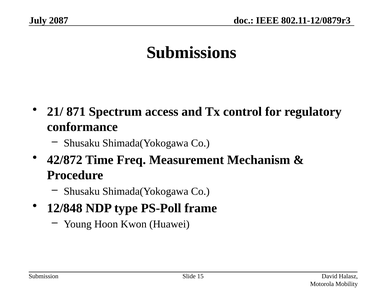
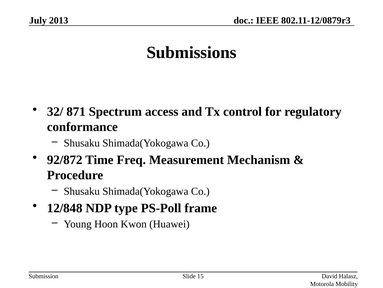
2087: 2087 -> 2013
21/: 21/ -> 32/
42/872: 42/872 -> 92/872
